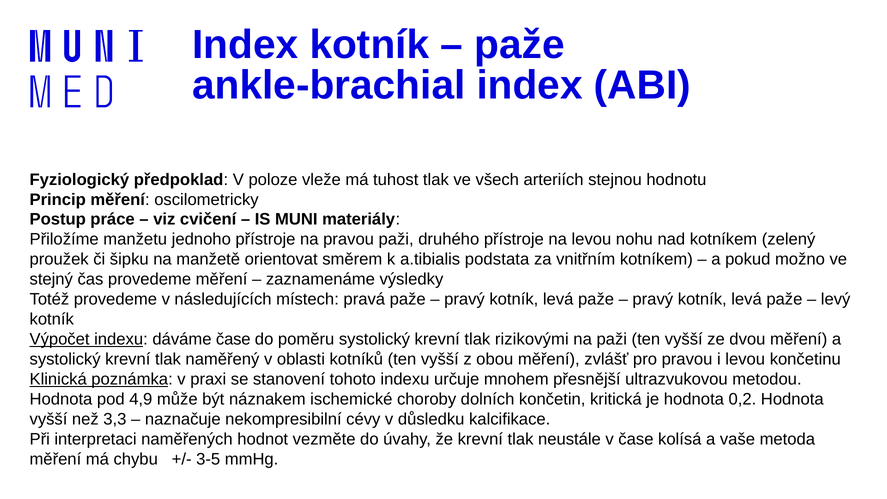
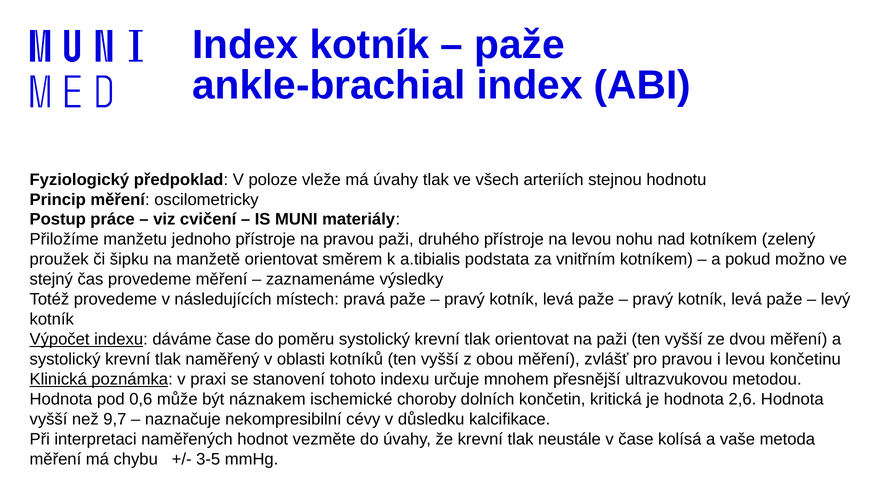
má tuhost: tuhost -> úvahy
tlak rizikovými: rizikovými -> orientovat
4,9: 4,9 -> 0,6
0,2: 0,2 -> 2,6
3,3: 3,3 -> 9,7
